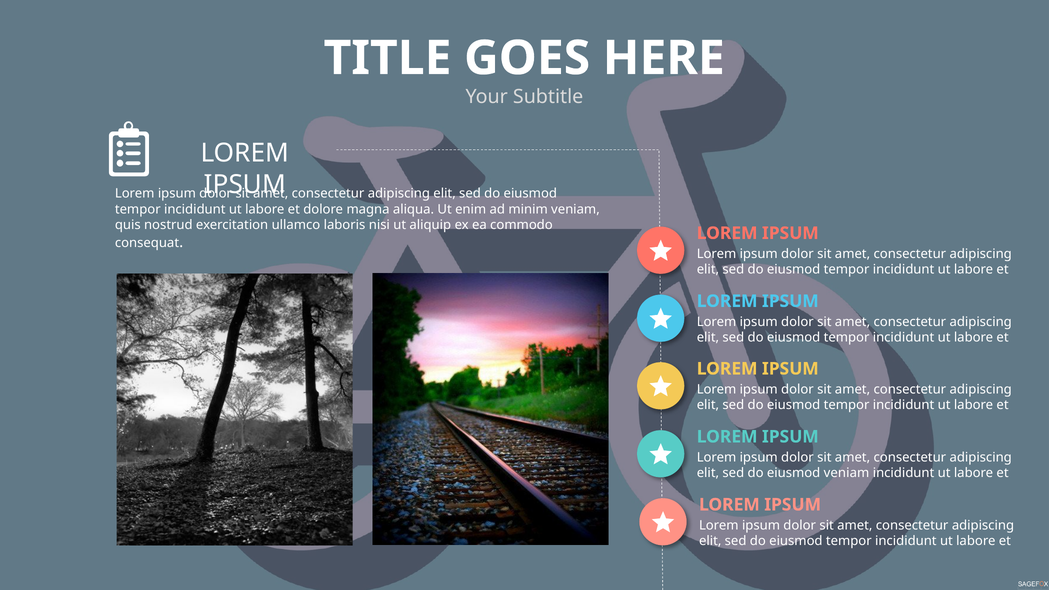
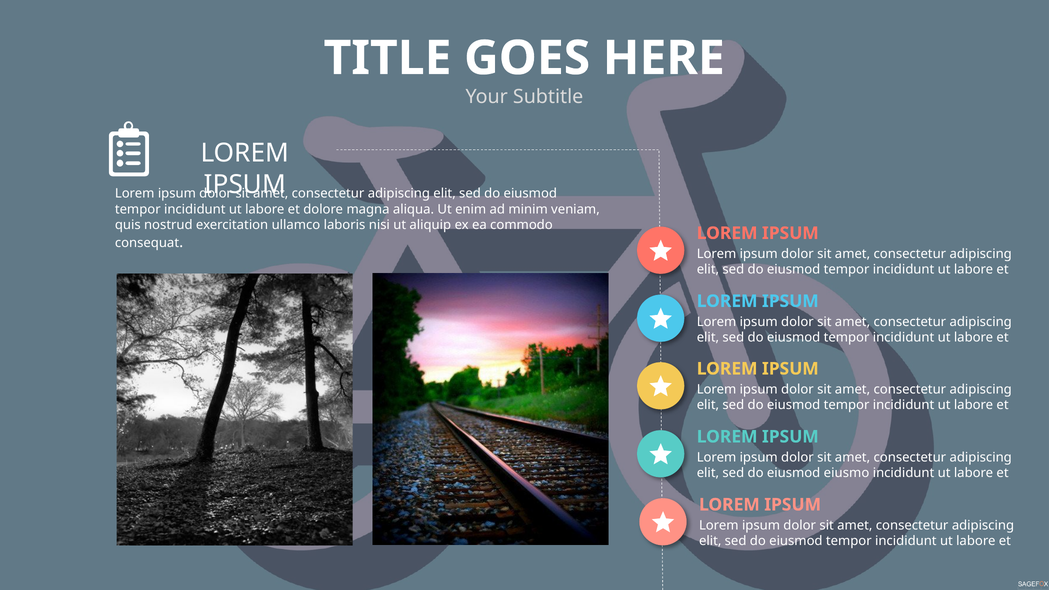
eiusmod veniam: veniam -> eiusmo
